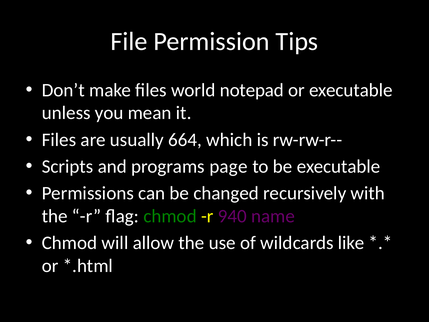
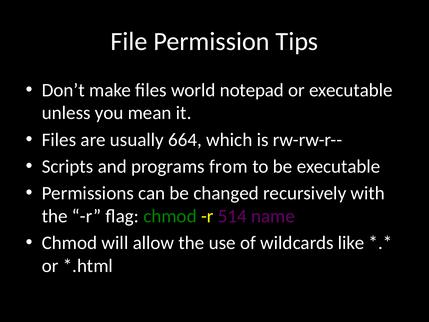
page: page -> from
940: 940 -> 514
